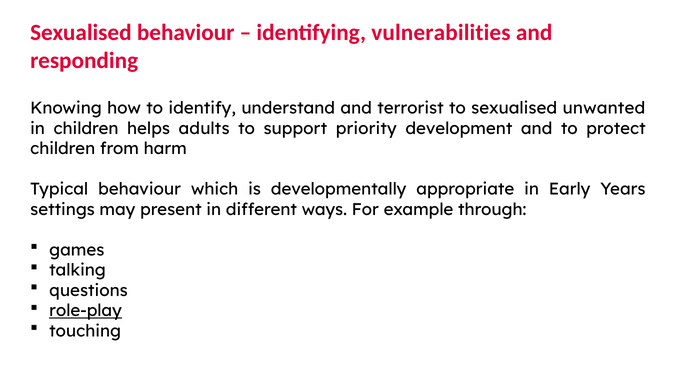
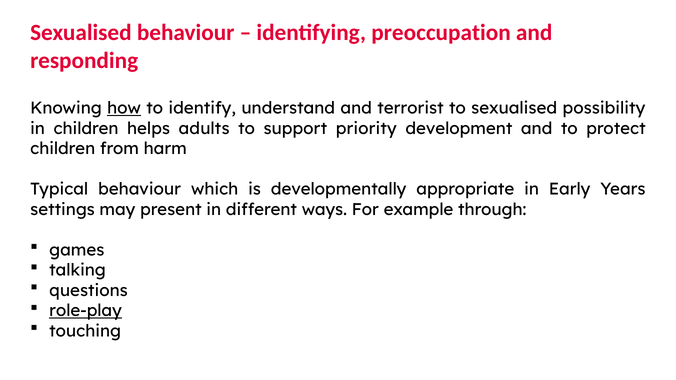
vulnerabilities: vulnerabilities -> preoccupation
how underline: none -> present
unwanted: unwanted -> possibility
